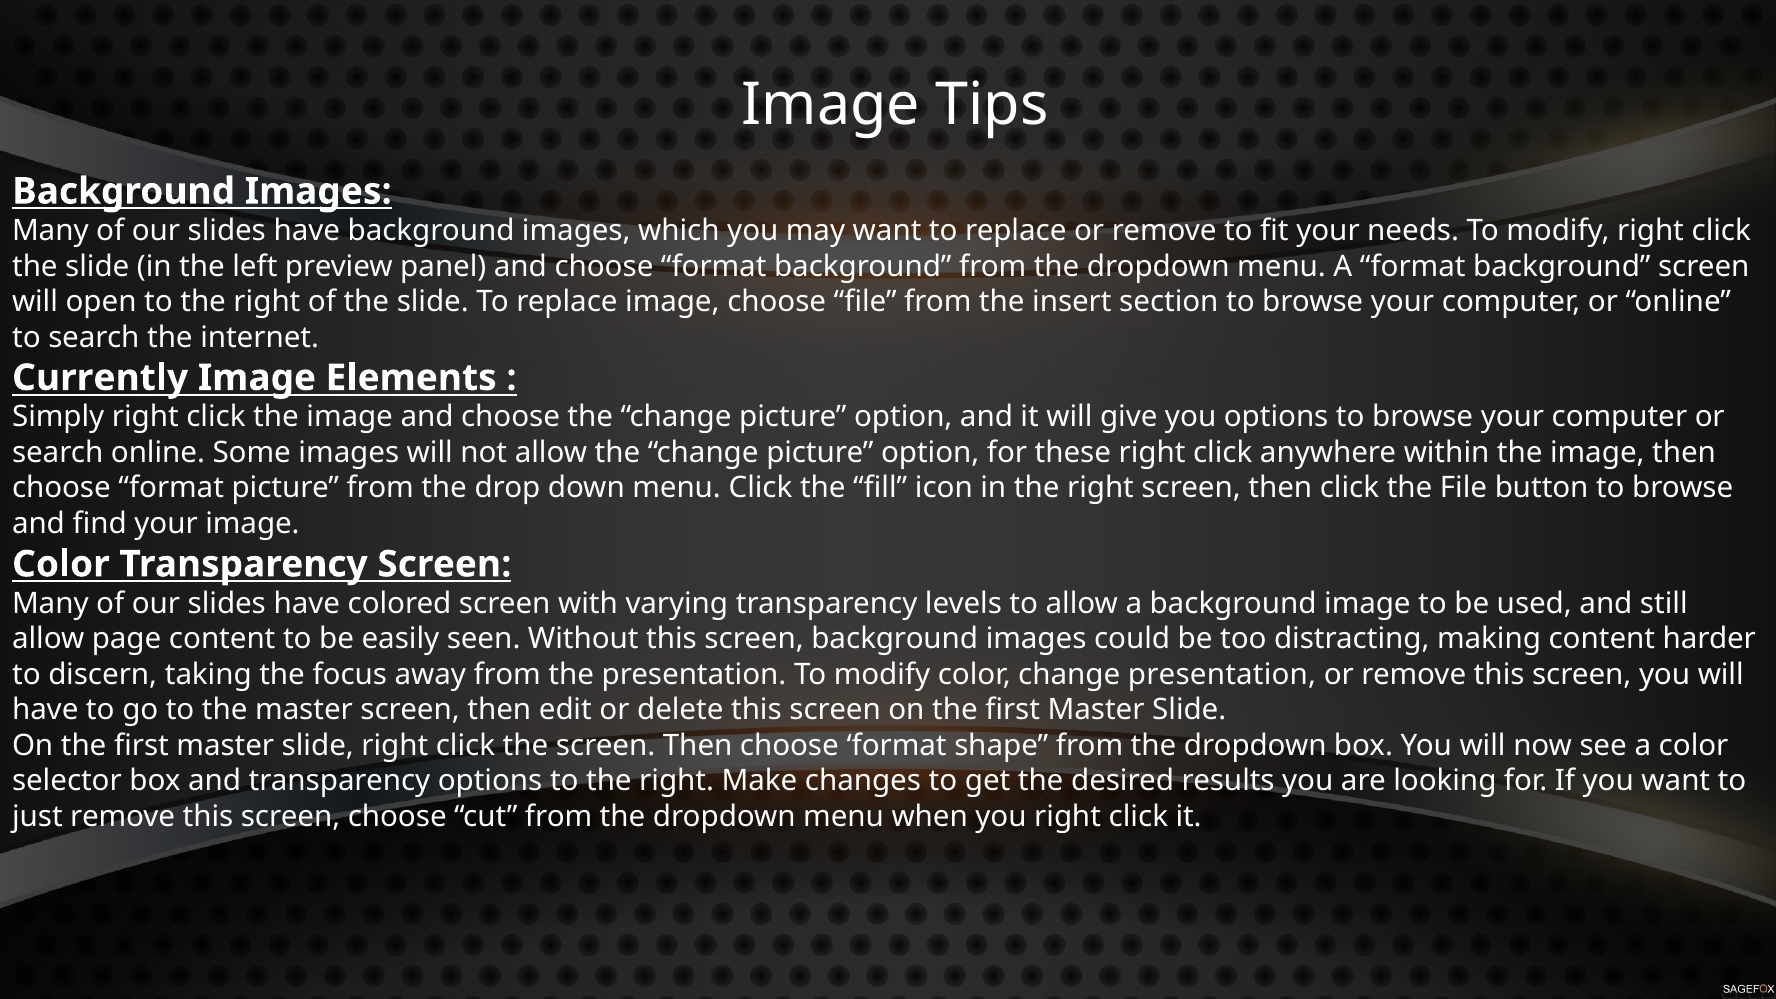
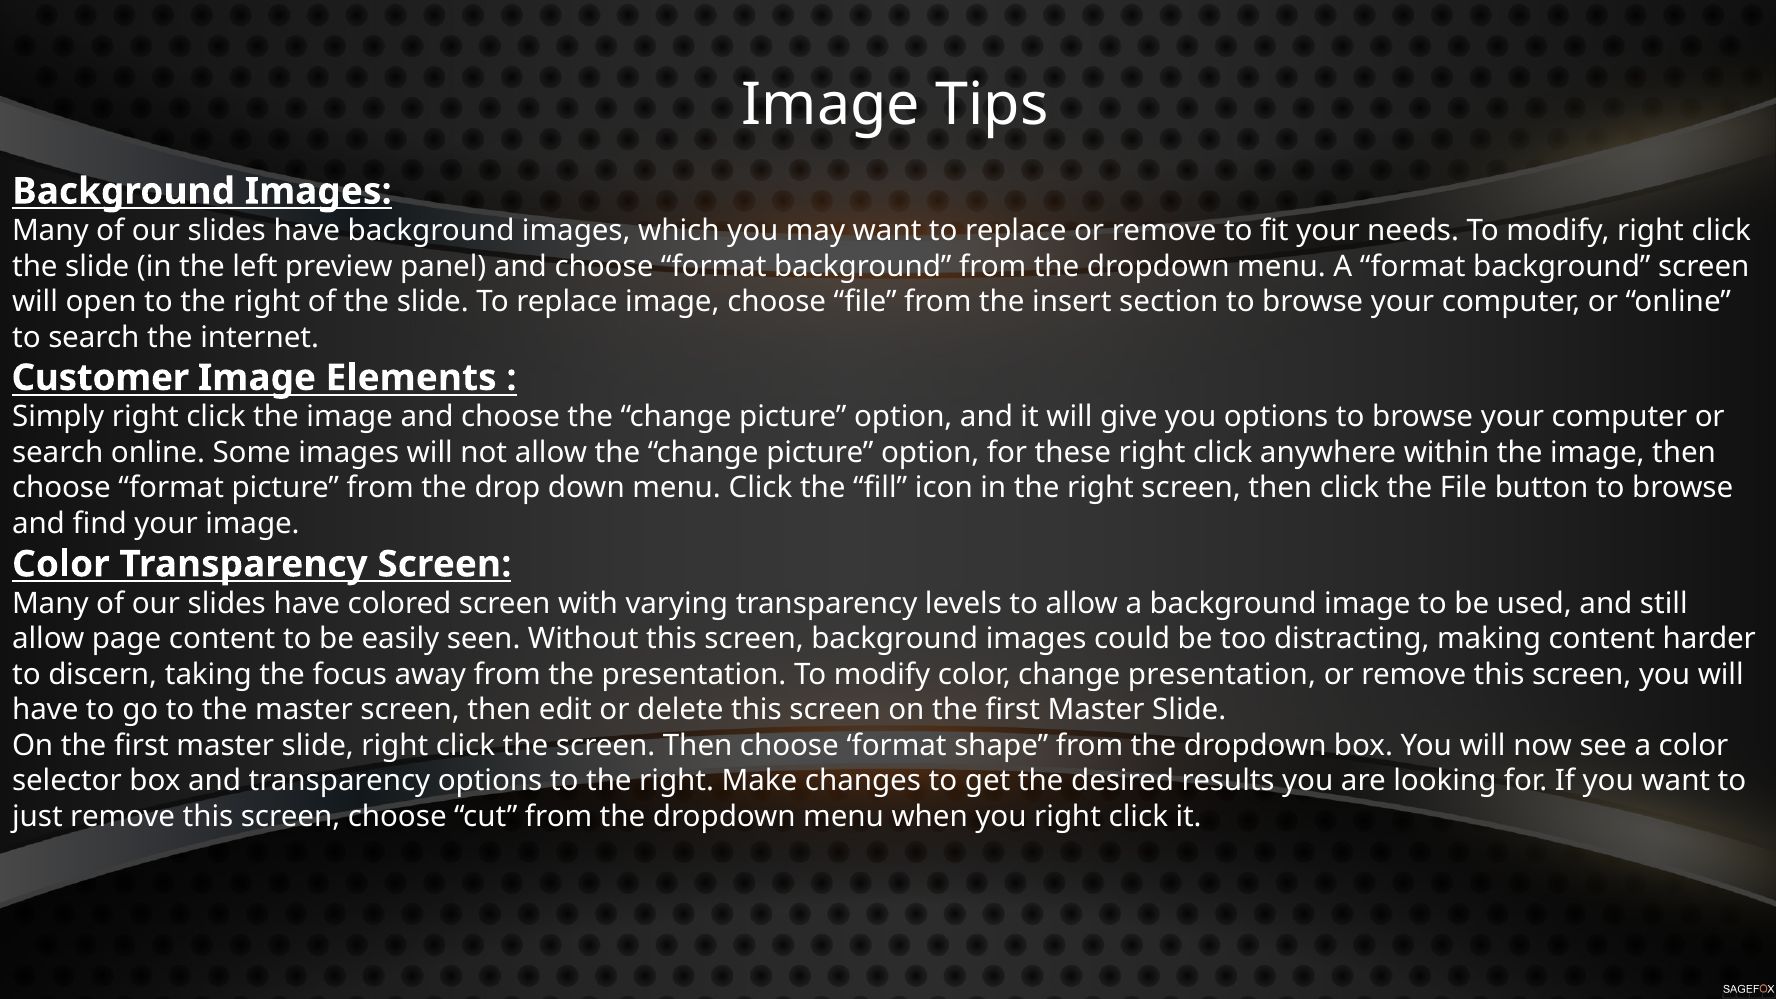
Currently: Currently -> Customer
